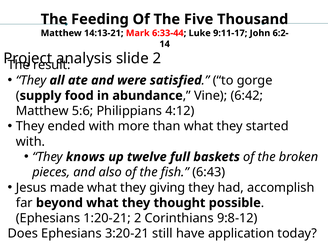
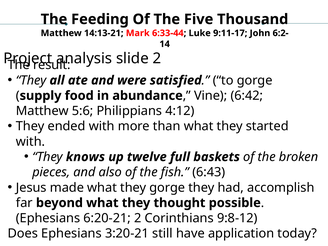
they giving: giving -> gorge
1:20-21: 1:20-21 -> 6:20-21
